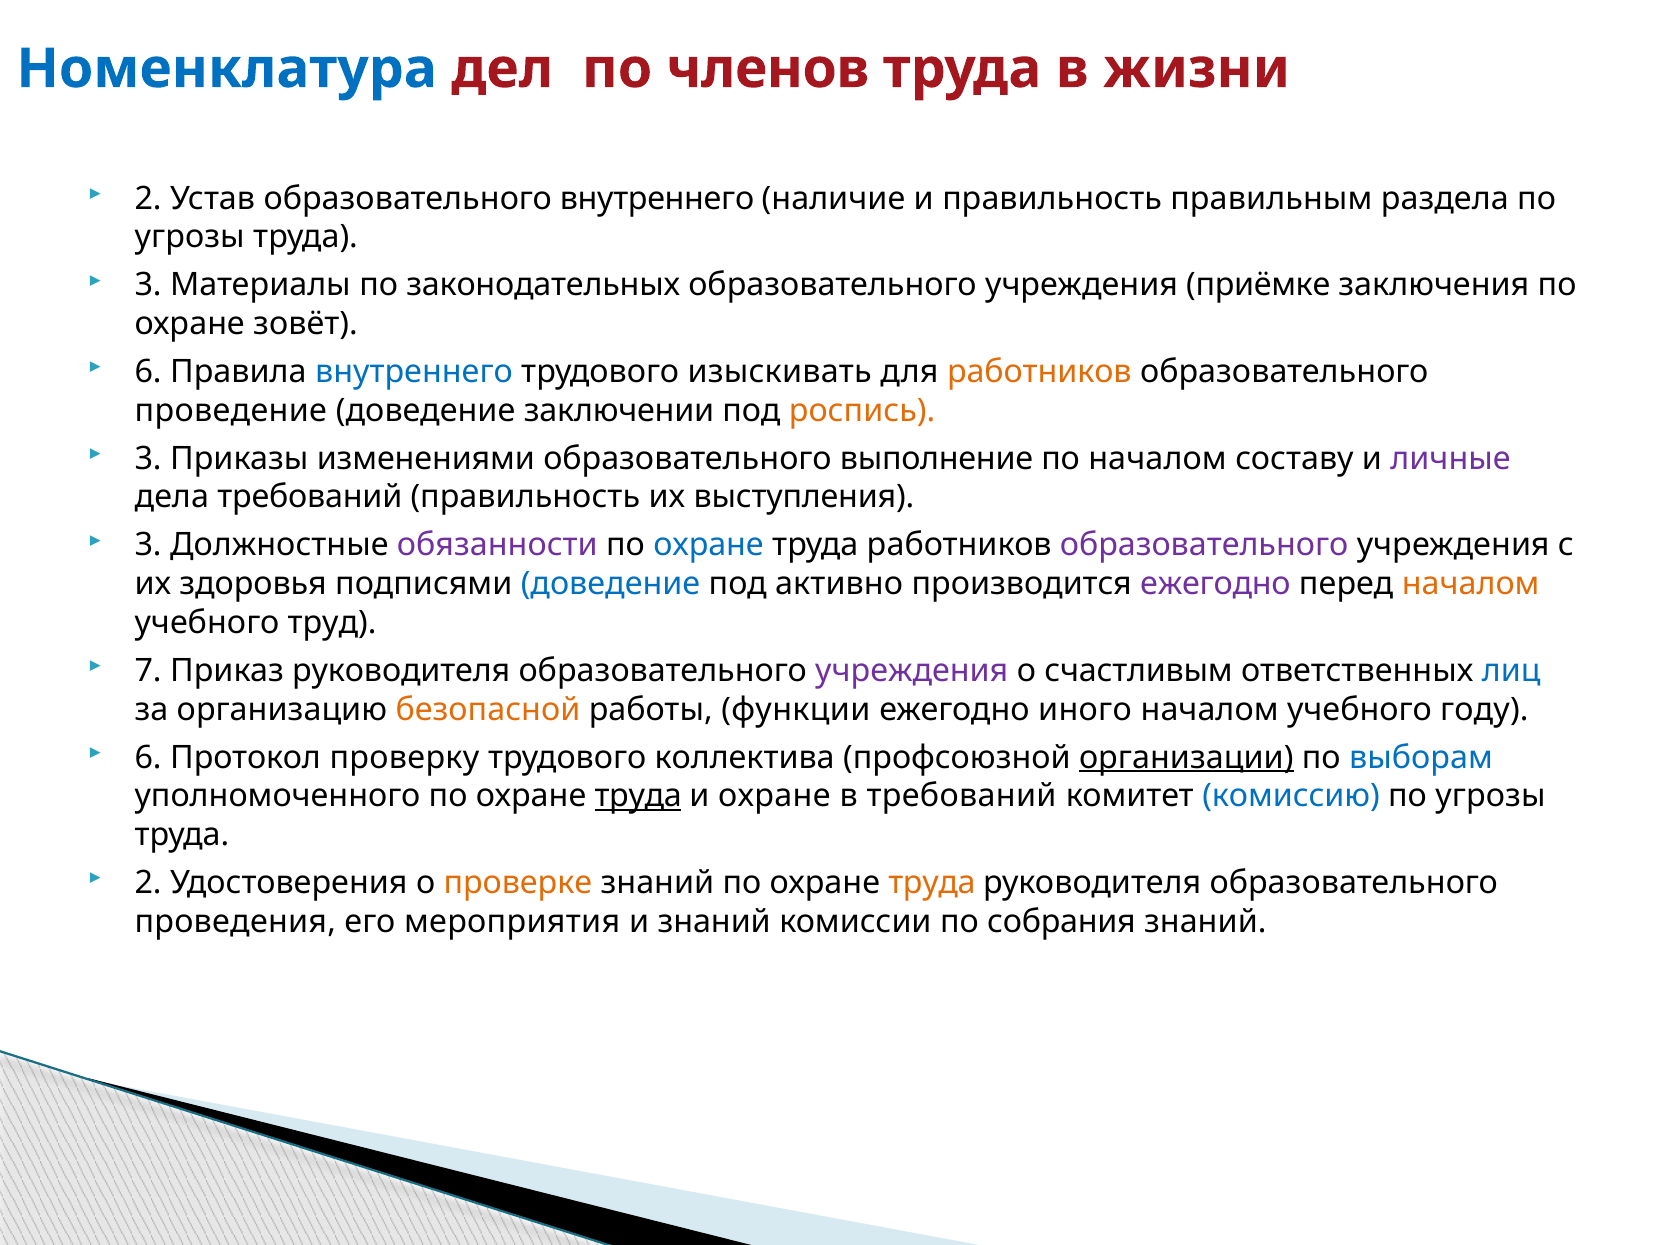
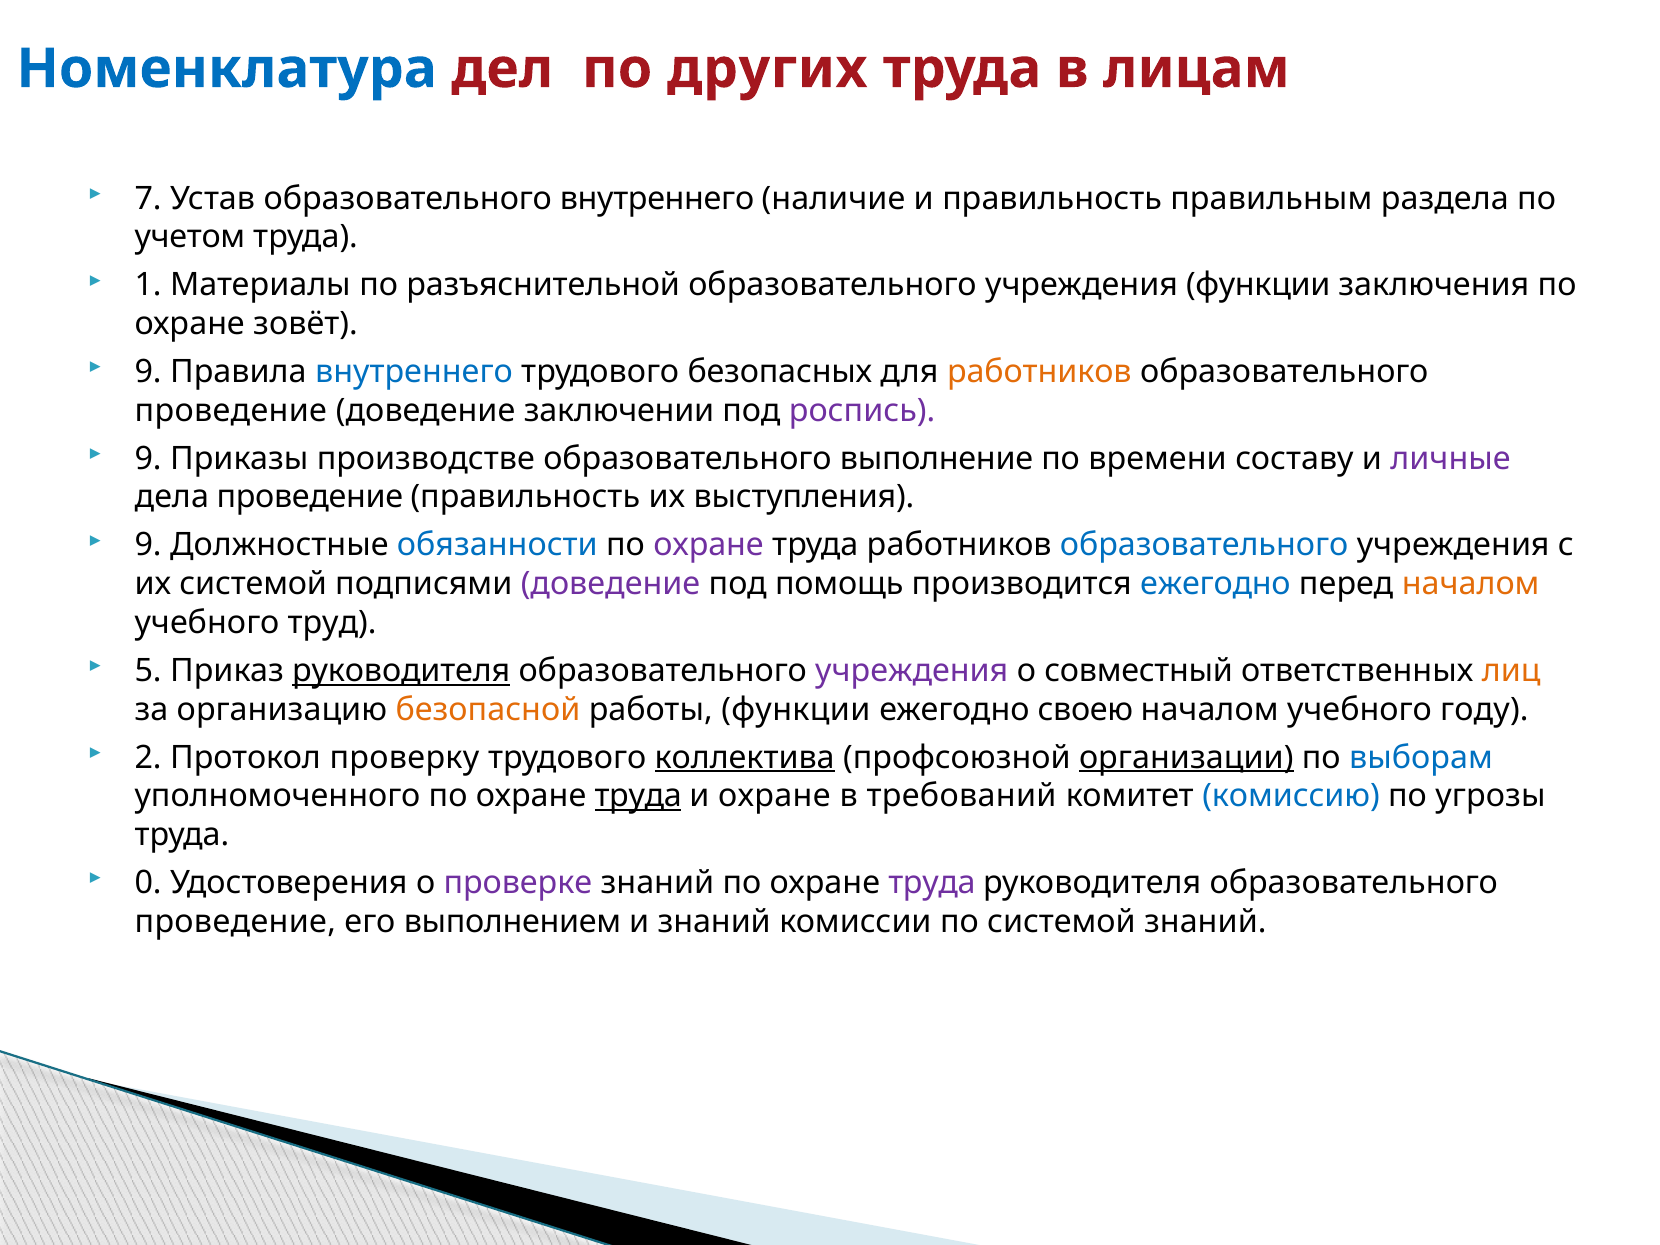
членов: членов -> других
жизни: жизни -> лицам
2 at (148, 198): 2 -> 7
угрозы at (190, 237): угрозы -> учетом
3 at (148, 285): 3 -> 1
законодательных: законодательных -> разъяснительной
учреждения приёмке: приёмке -> функции
6 at (148, 372): 6 -> 9
изыскивать: изыскивать -> безопасных
роспись colour: orange -> purple
3 at (148, 459): 3 -> 9
изменениями: изменениями -> производстве
по началом: началом -> времени
дела требований: требований -> проведение
3 at (148, 545): 3 -> 9
обязанности colour: purple -> blue
охране at (708, 545) colour: blue -> purple
образовательного at (1204, 545) colour: purple -> blue
их здоровья: здоровья -> системой
доведение at (610, 584) colour: blue -> purple
активно: активно -> помощь
ежегодно at (1215, 584) colour: purple -> blue
7: 7 -> 5
руководителя at (401, 671) underline: none -> present
счастливым: счастливым -> совместный
лиц colour: blue -> orange
иного: иного -> своею
6 at (148, 758): 6 -> 2
коллектива underline: none -> present
2 at (148, 883): 2 -> 0
проверке colour: orange -> purple
труда at (932, 883) colour: orange -> purple
проведения at (235, 922): проведения -> проведение
мероприятия: мероприятия -> выполнением
по собрания: собрания -> системой
